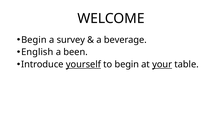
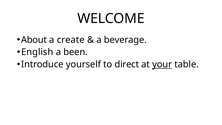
Begin at (34, 40): Begin -> About
survey: survey -> create
yourself underline: present -> none
to begin: begin -> direct
